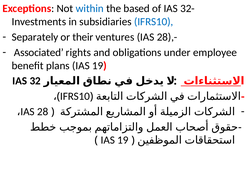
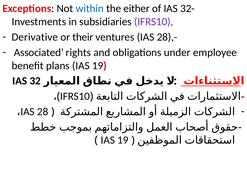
based: based -> either
IFRS10 at (154, 22) colour: blue -> purple
Separately: Separately -> Derivative
